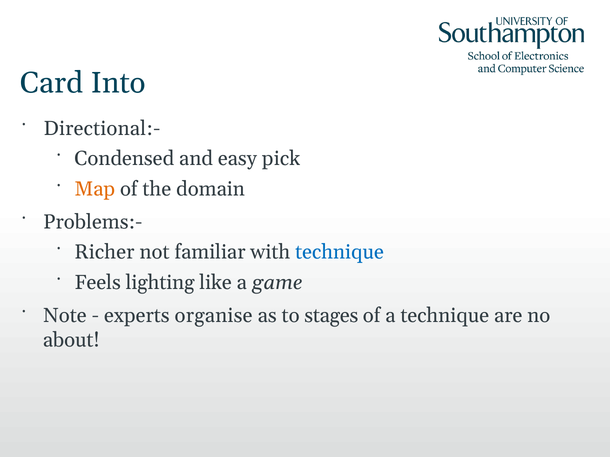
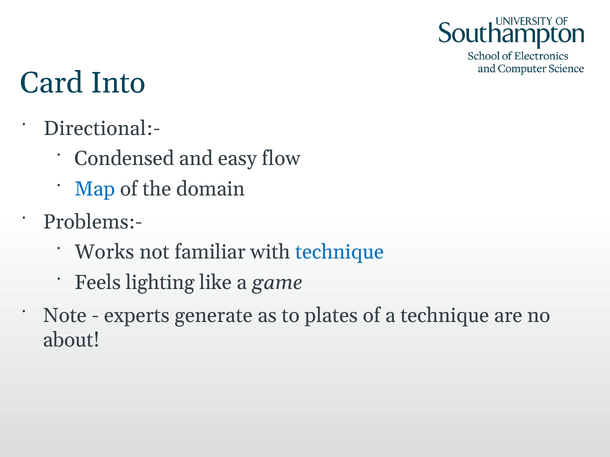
pick: pick -> flow
Map colour: orange -> blue
Richer: Richer -> Works
organise: organise -> generate
stages: stages -> plates
